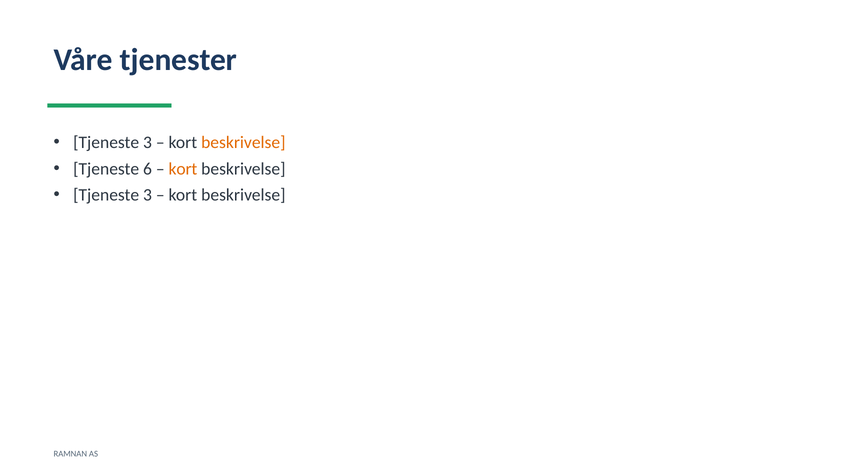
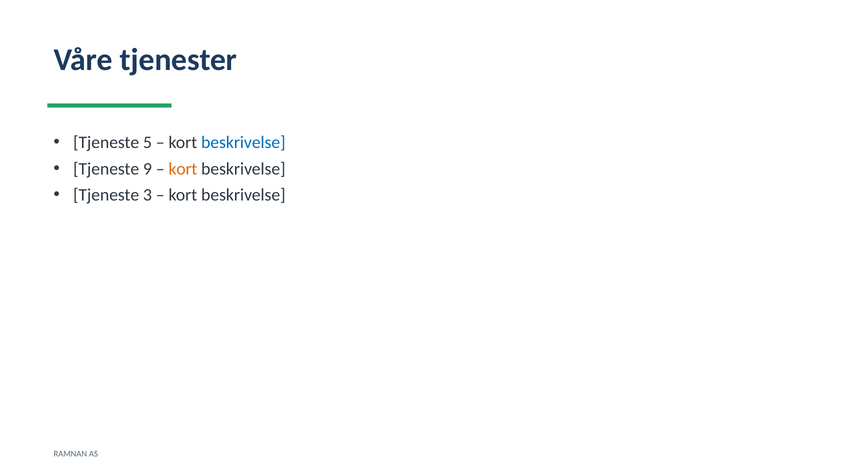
3 at (147, 142): 3 -> 5
beskrivelse at (243, 142) colour: orange -> blue
6: 6 -> 9
